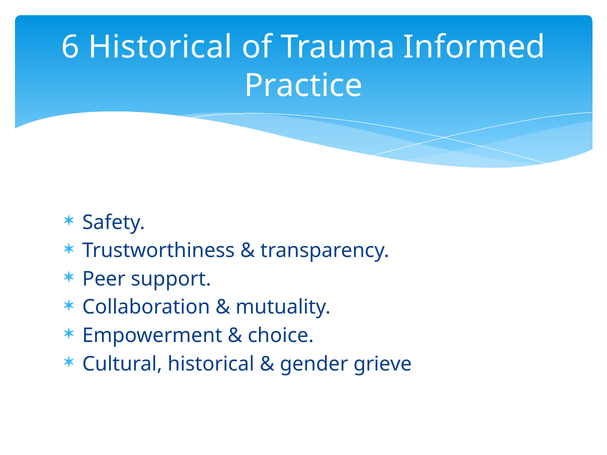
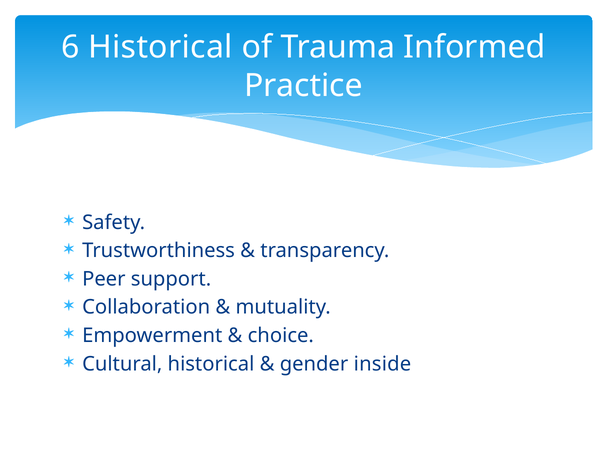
grieve: grieve -> inside
